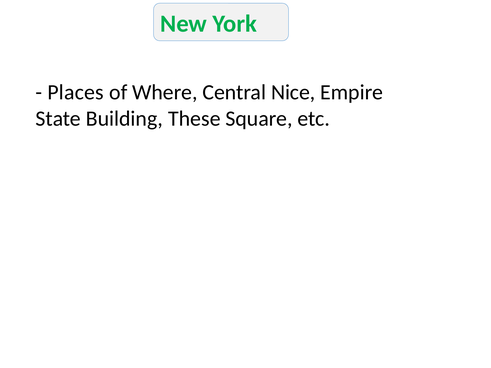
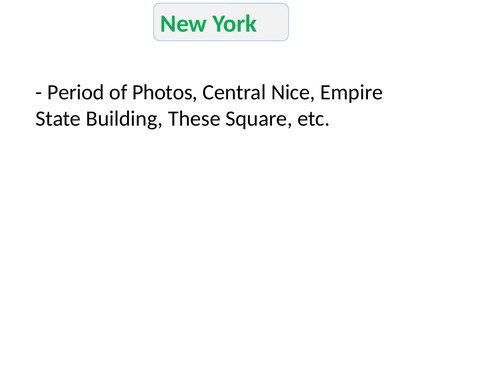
Places: Places -> Period
Where: Where -> Photos
